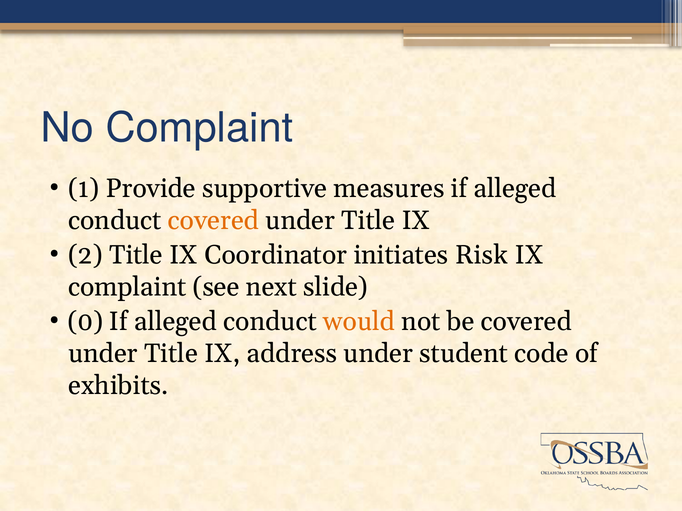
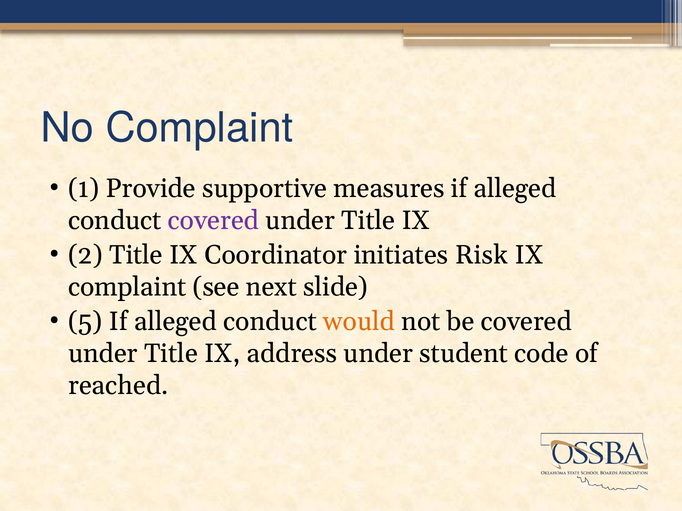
covered at (213, 221) colour: orange -> purple
0: 0 -> 5
exhibits: exhibits -> reached
